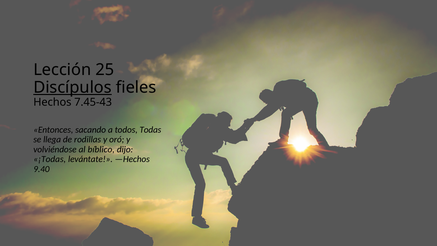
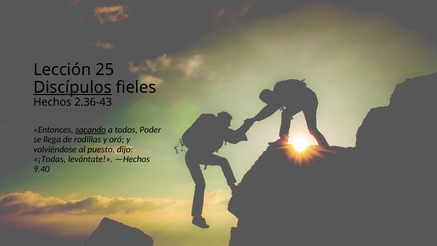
7.45-43: 7.45-43 -> 2.36-43
sacando underline: none -> present
Todas: Todas -> Poder
bíblico: bíblico -> puesto
